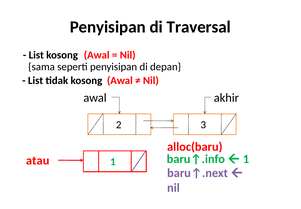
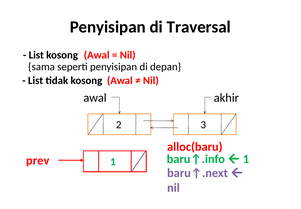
atau: atau -> prev
